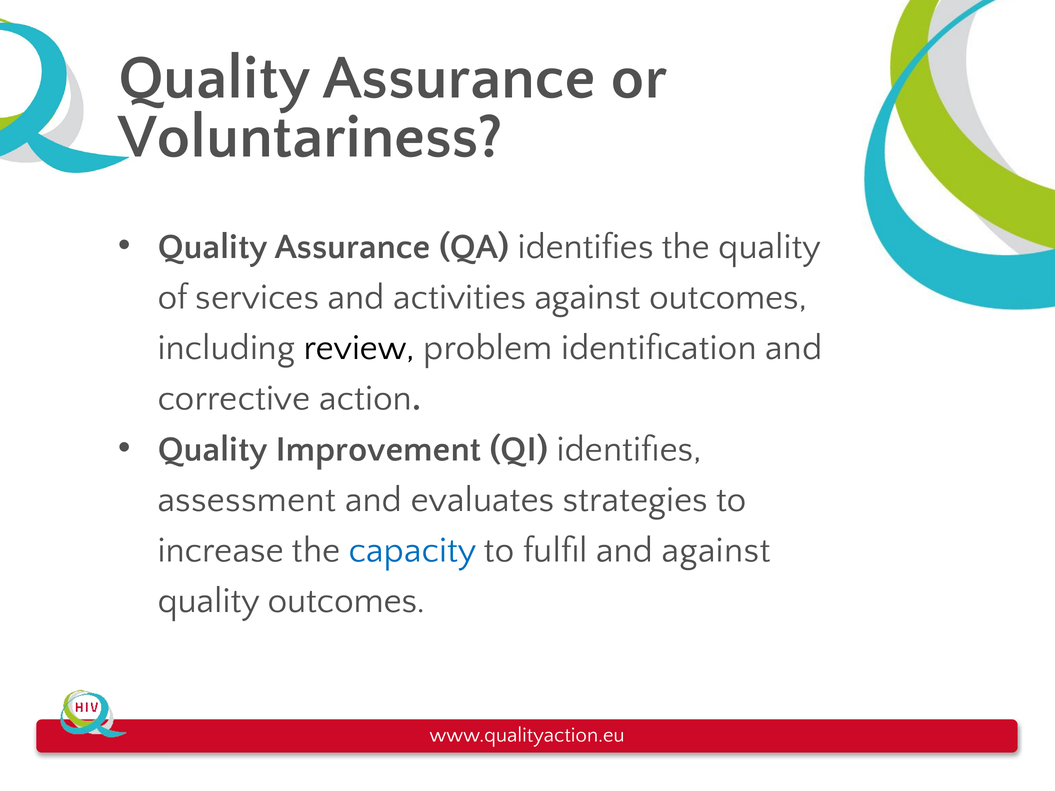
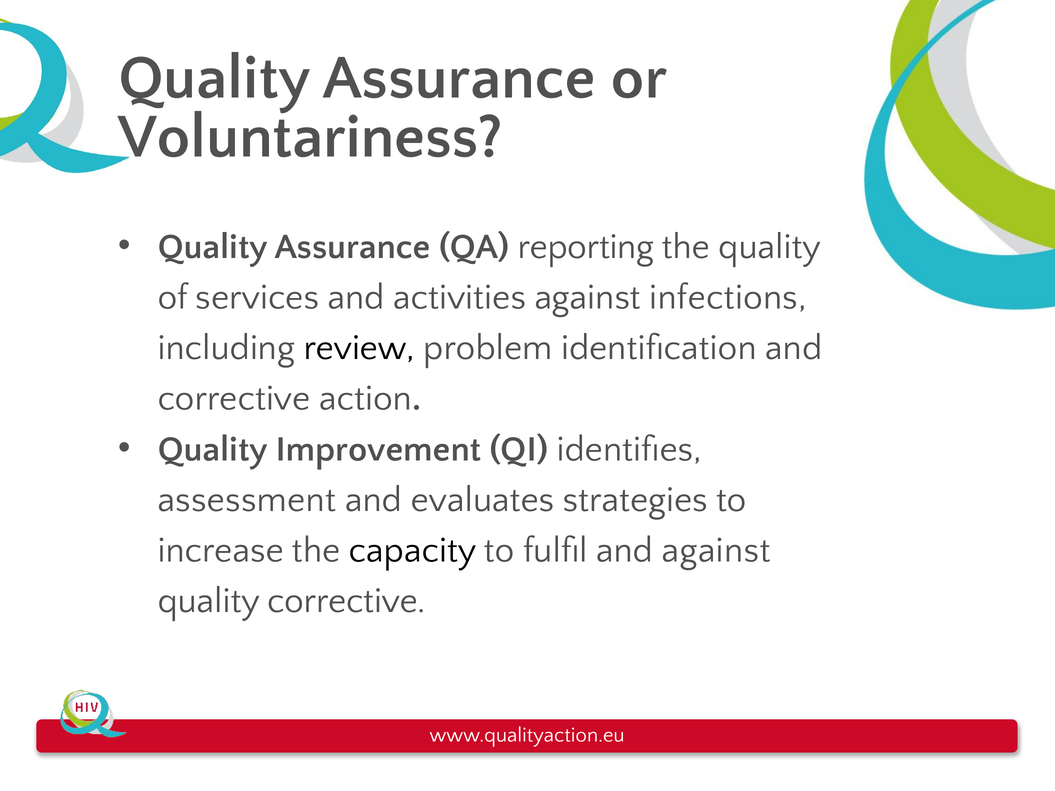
QA identifies: identifies -> reporting
against outcomes: outcomes -> infections
capacity colour: blue -> black
quality outcomes: outcomes -> corrective
